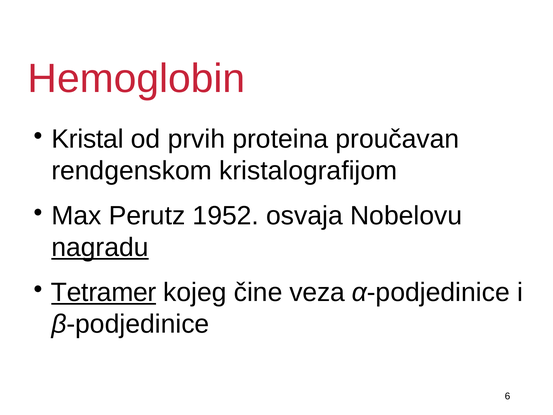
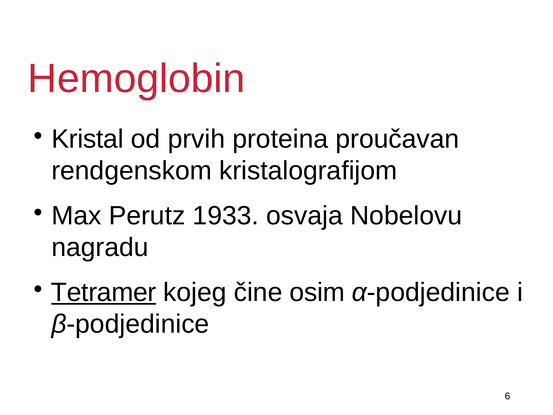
1952: 1952 -> 1933
nagradu underline: present -> none
veza: veza -> osim
